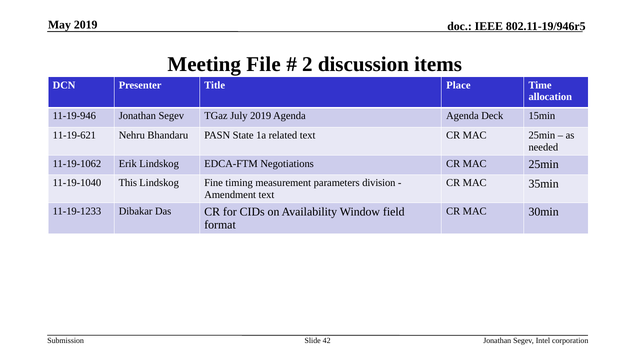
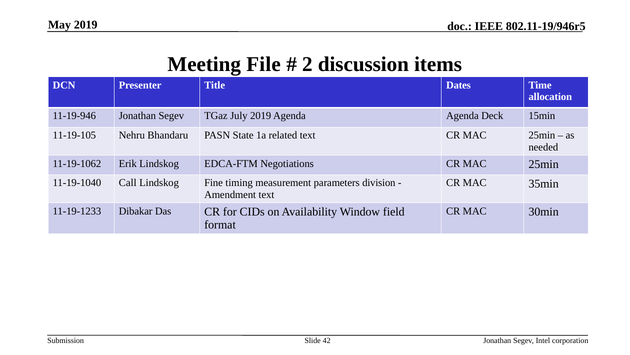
Place: Place -> Dates
11-19-621: 11-19-621 -> 11-19-105
This: This -> Call
